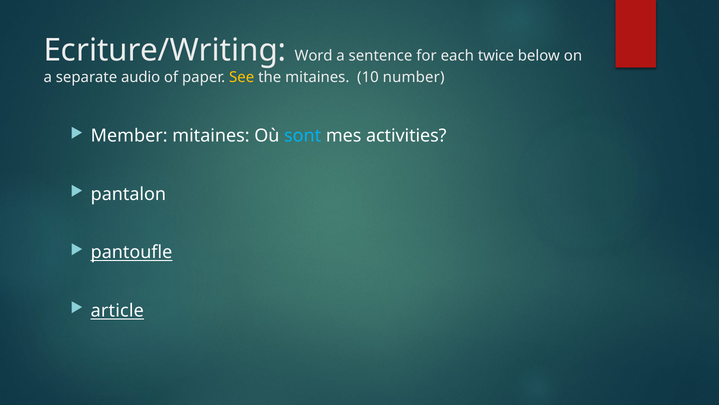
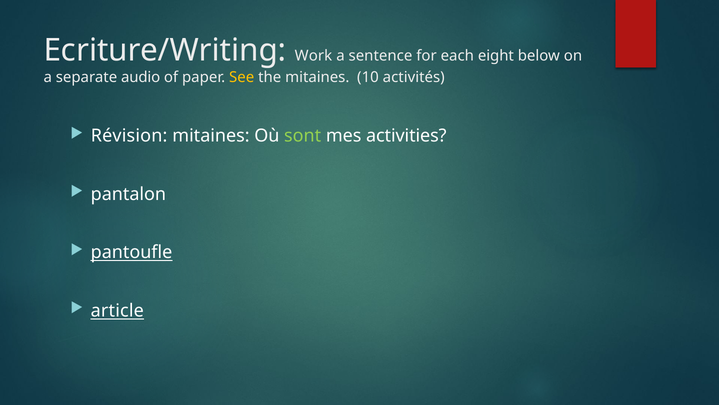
Word: Word -> Work
twice: twice -> eight
number: number -> activités
Member: Member -> Révision
sont colour: light blue -> light green
